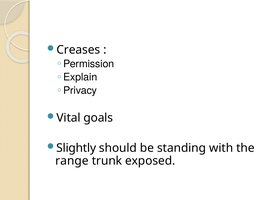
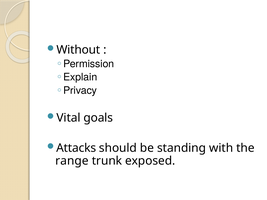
Creases: Creases -> Without
Slightly: Slightly -> Attacks
